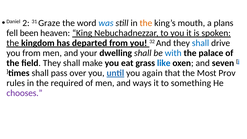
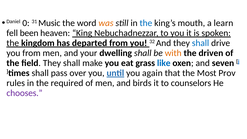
2: 2 -> 0
Graze: Graze -> Music
was colour: blue -> orange
the at (146, 23) colour: orange -> blue
plans: plans -> learn
with colour: blue -> orange
palace: palace -> driven
ways: ways -> birds
something: something -> counselors
